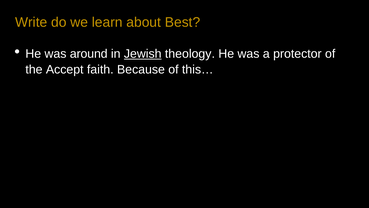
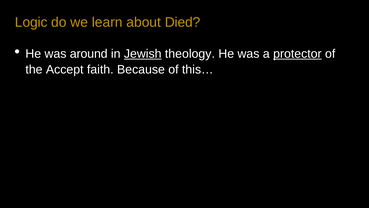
Write: Write -> Logic
Best: Best -> Died
protector underline: none -> present
